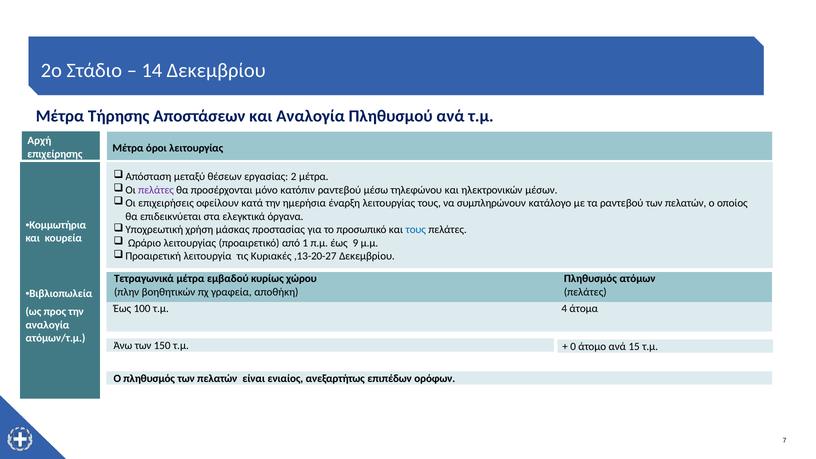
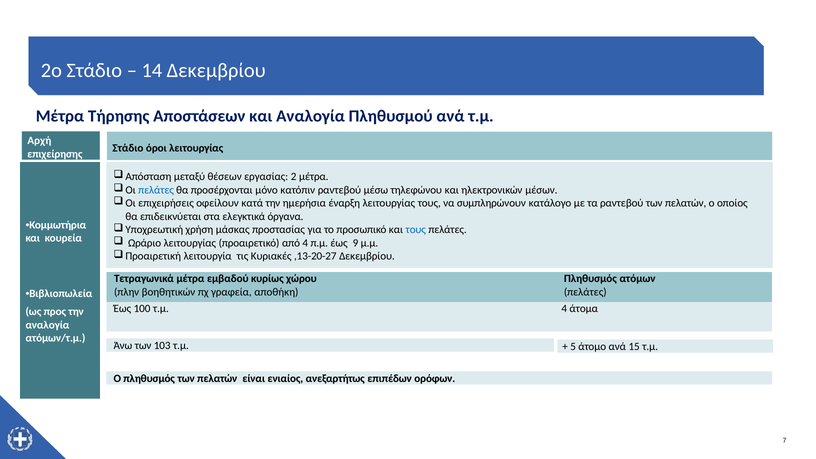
Μέτρα at (128, 148): Μέτρα -> Στάδιο
πελάτες at (156, 190) colour: purple -> blue
από 1: 1 -> 4
150: 150 -> 103
0: 0 -> 5
